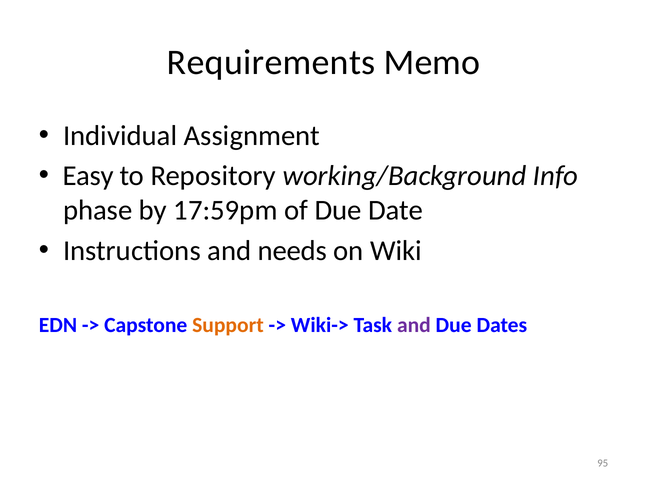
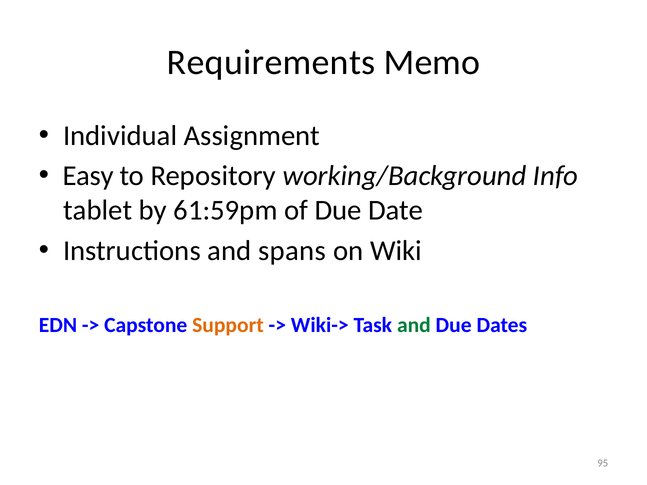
phase: phase -> tablet
17:59pm: 17:59pm -> 61:59pm
needs: needs -> spans
and at (414, 325) colour: purple -> green
